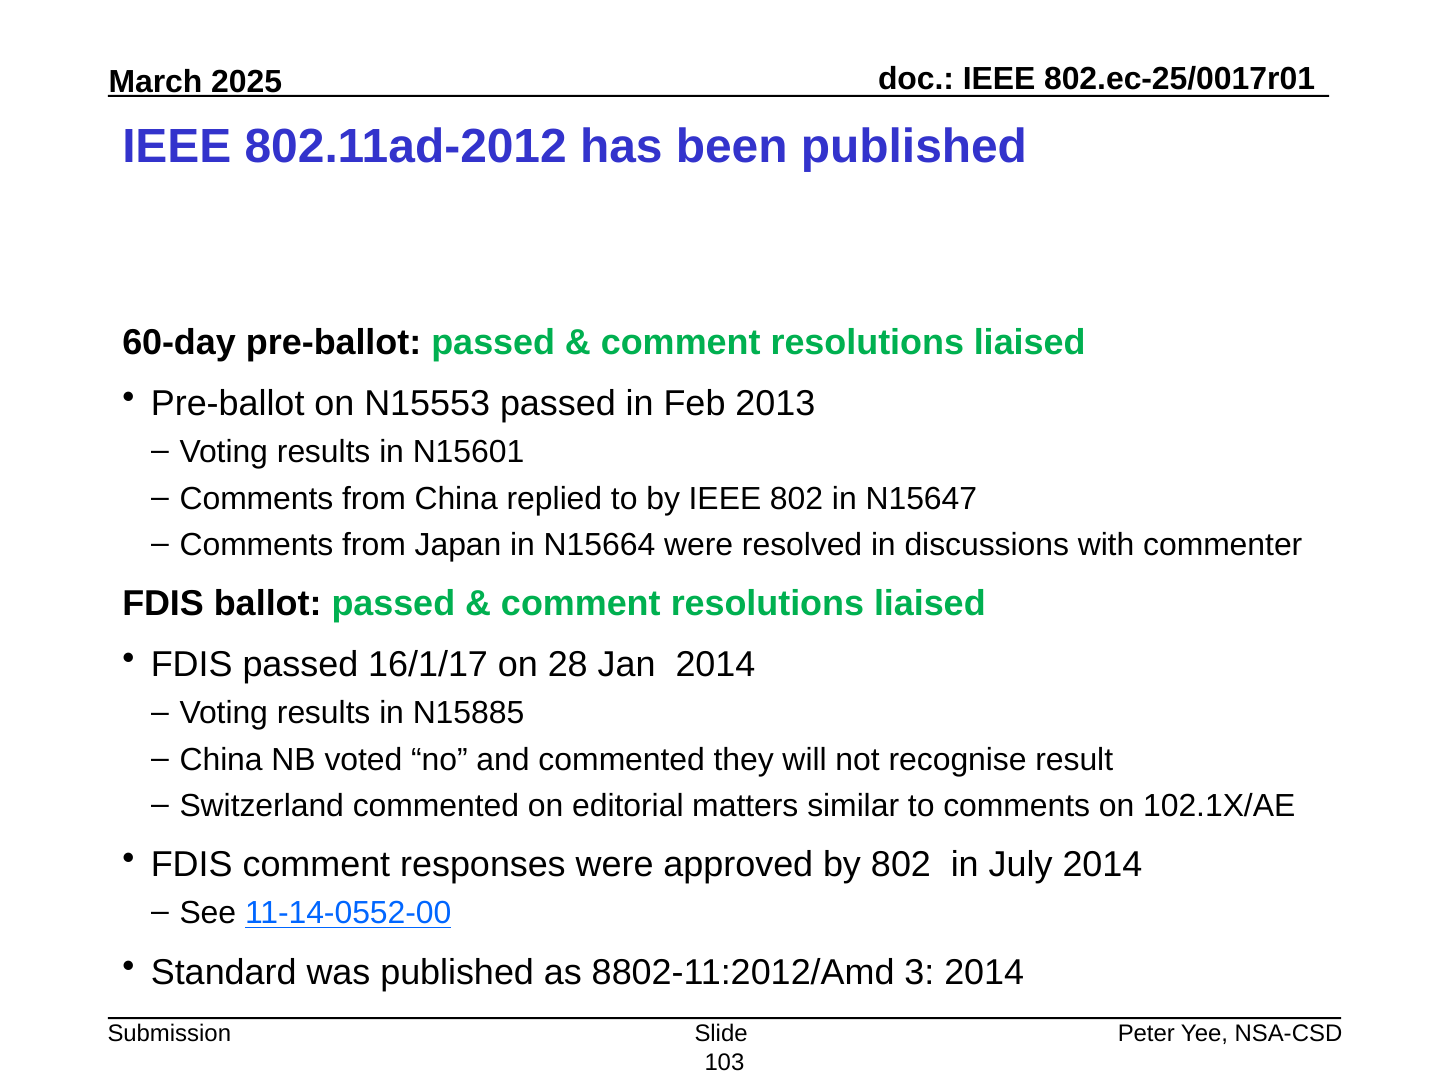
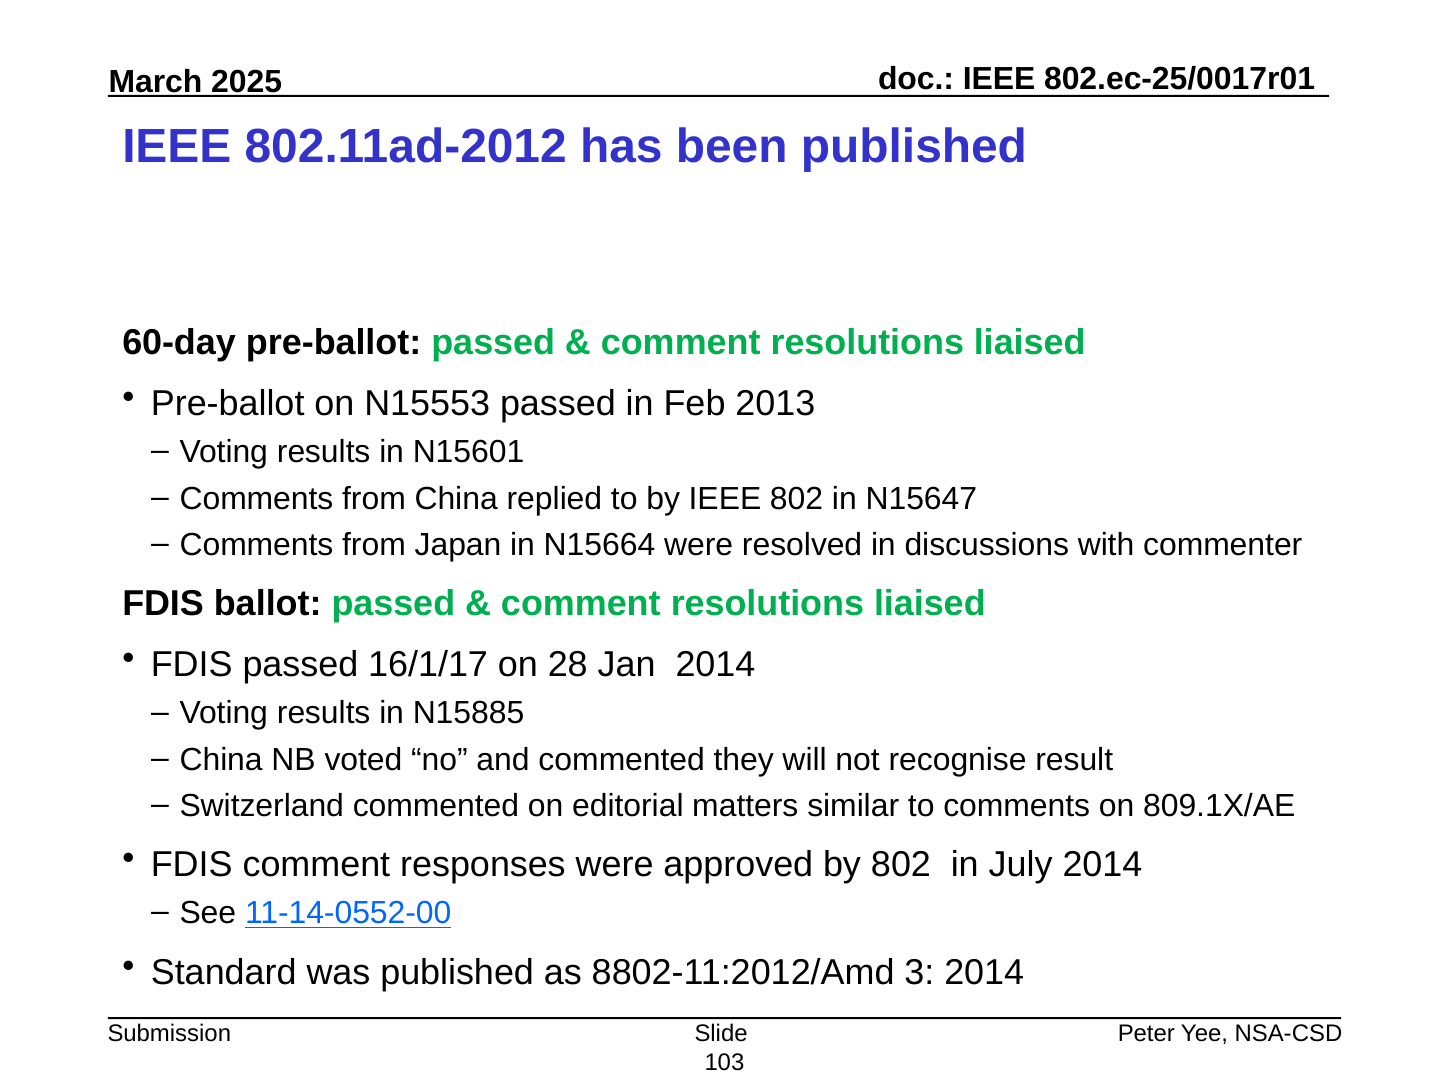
102.1X/AE: 102.1X/AE -> 809.1X/AE
